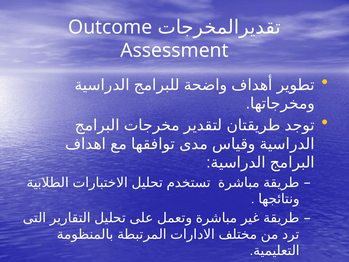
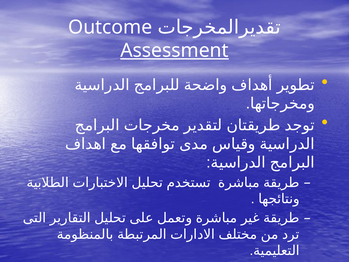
Assessment underline: none -> present
